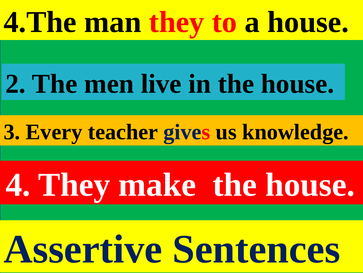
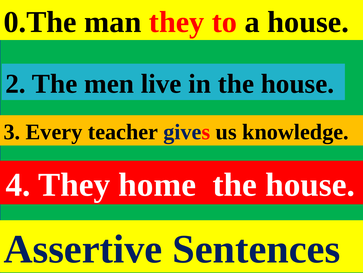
4.The: 4.The -> 0.The
make: make -> home
